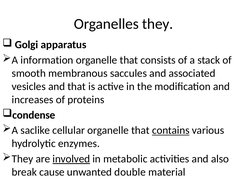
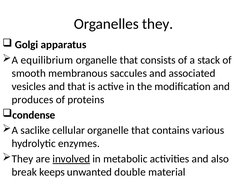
information: information -> equilibrium
increases: increases -> produces
contains underline: present -> none
cause: cause -> keeps
